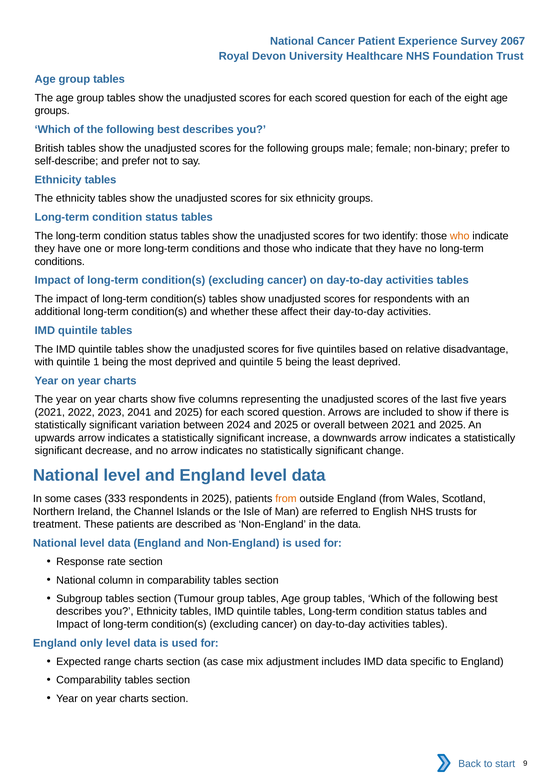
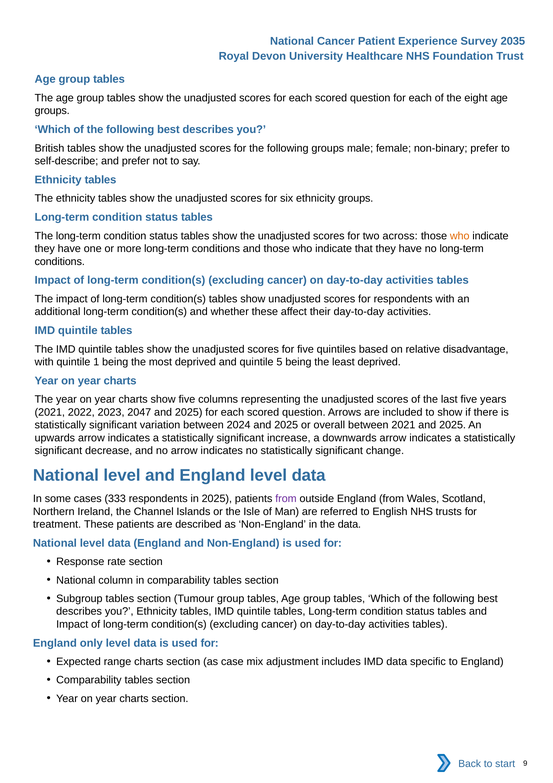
2067: 2067 -> 2035
identify: identify -> across
2041: 2041 -> 2047
from at (286, 498) colour: orange -> purple
